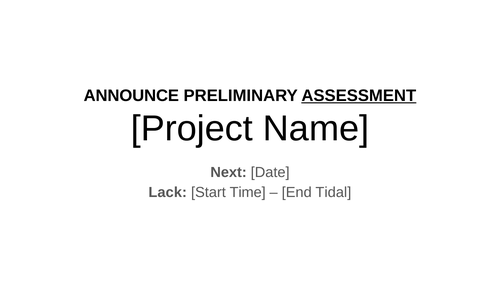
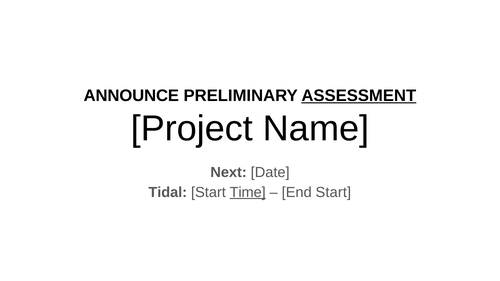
Lack: Lack -> Tidal
Time underline: none -> present
End Tidal: Tidal -> Start
